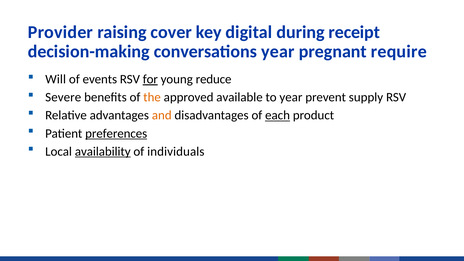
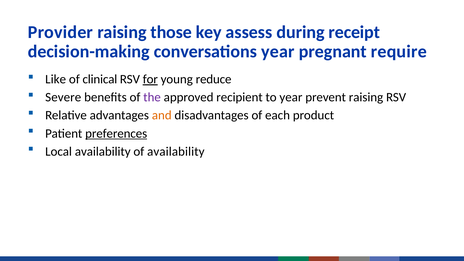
cover: cover -> those
digital: digital -> assess
Will: Will -> Like
events: events -> clinical
the colour: orange -> purple
available: available -> recipient
prevent supply: supply -> raising
each underline: present -> none
availability at (103, 151) underline: present -> none
of individuals: individuals -> availability
